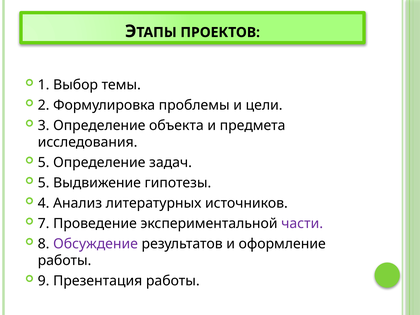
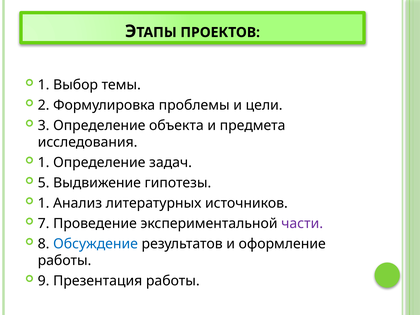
5 at (44, 163): 5 -> 1
4 at (44, 203): 4 -> 1
Обсуждение colour: purple -> blue
